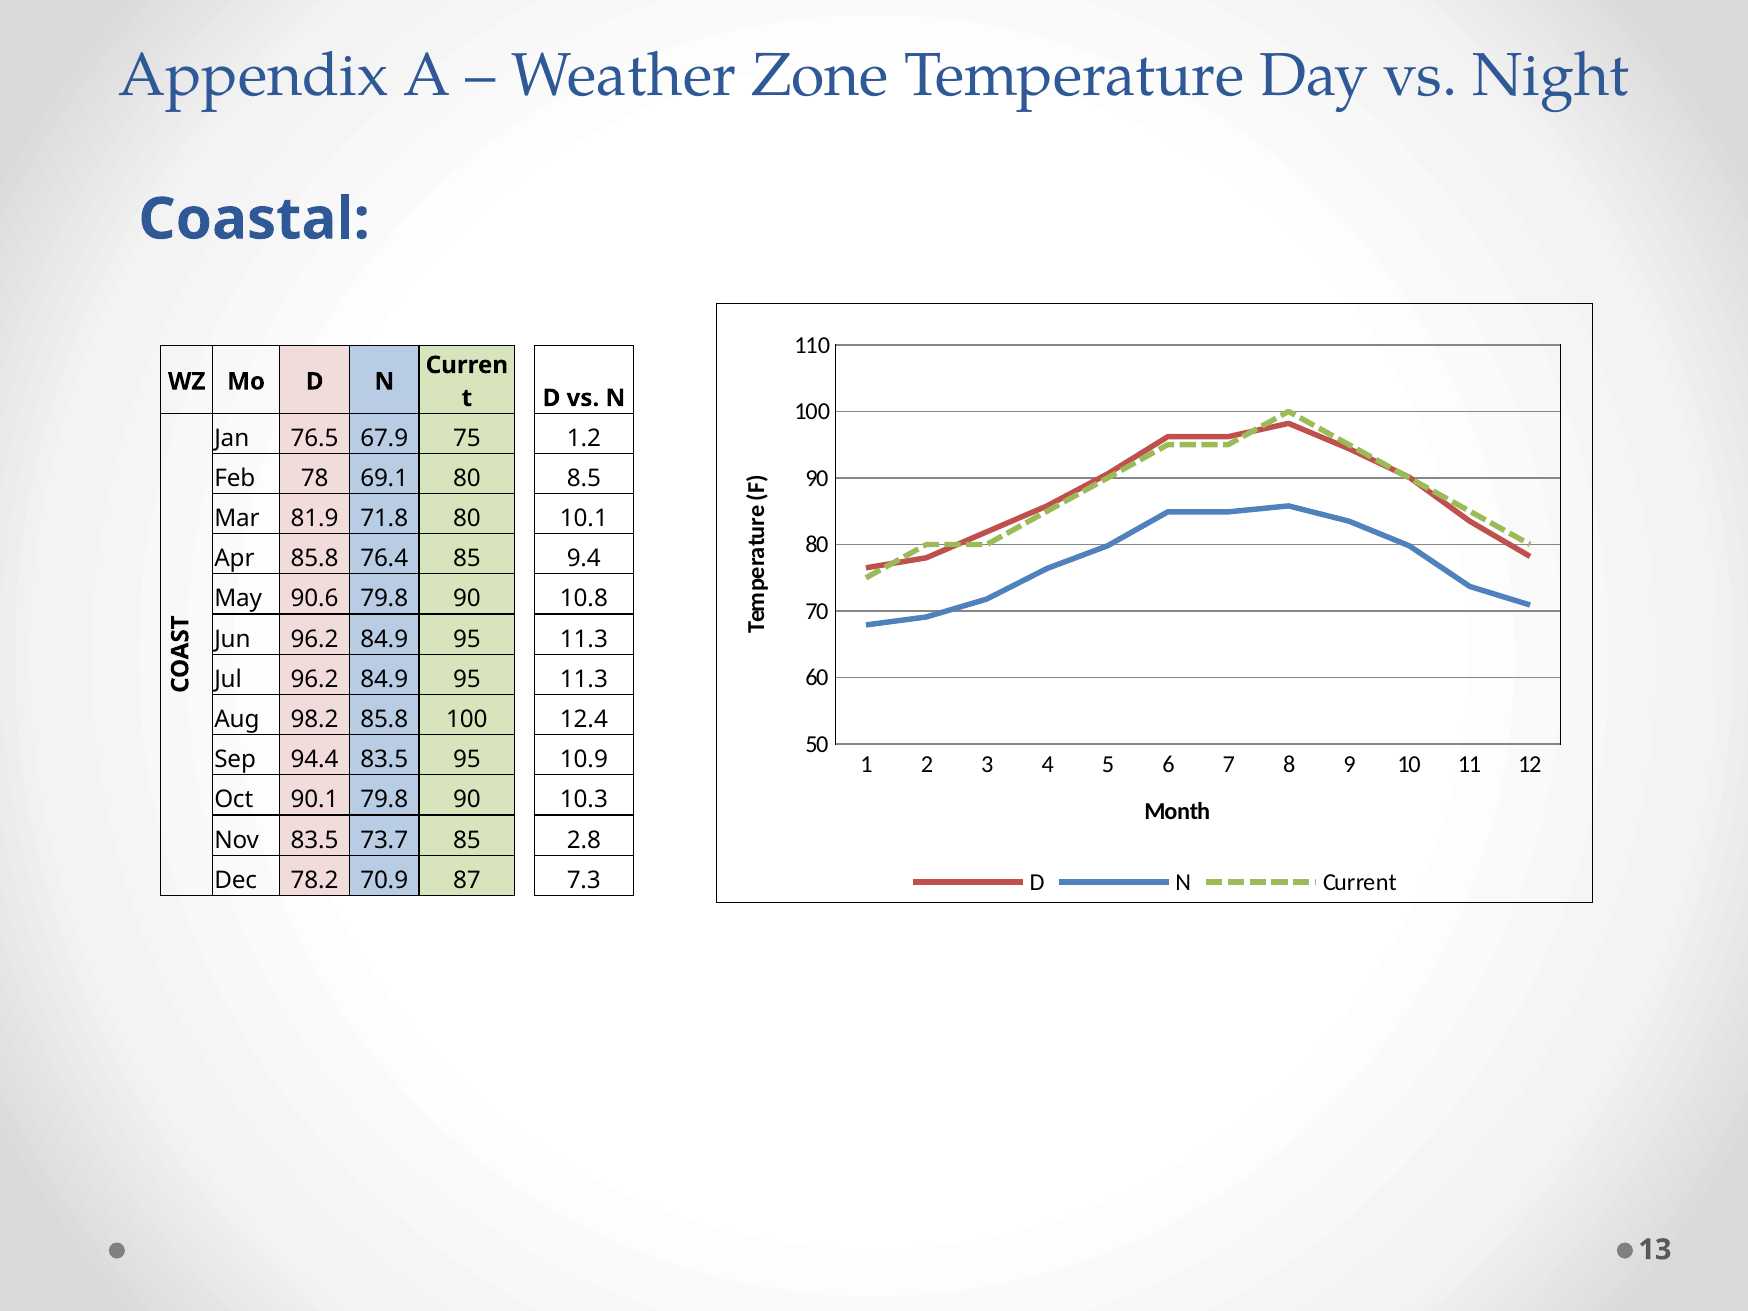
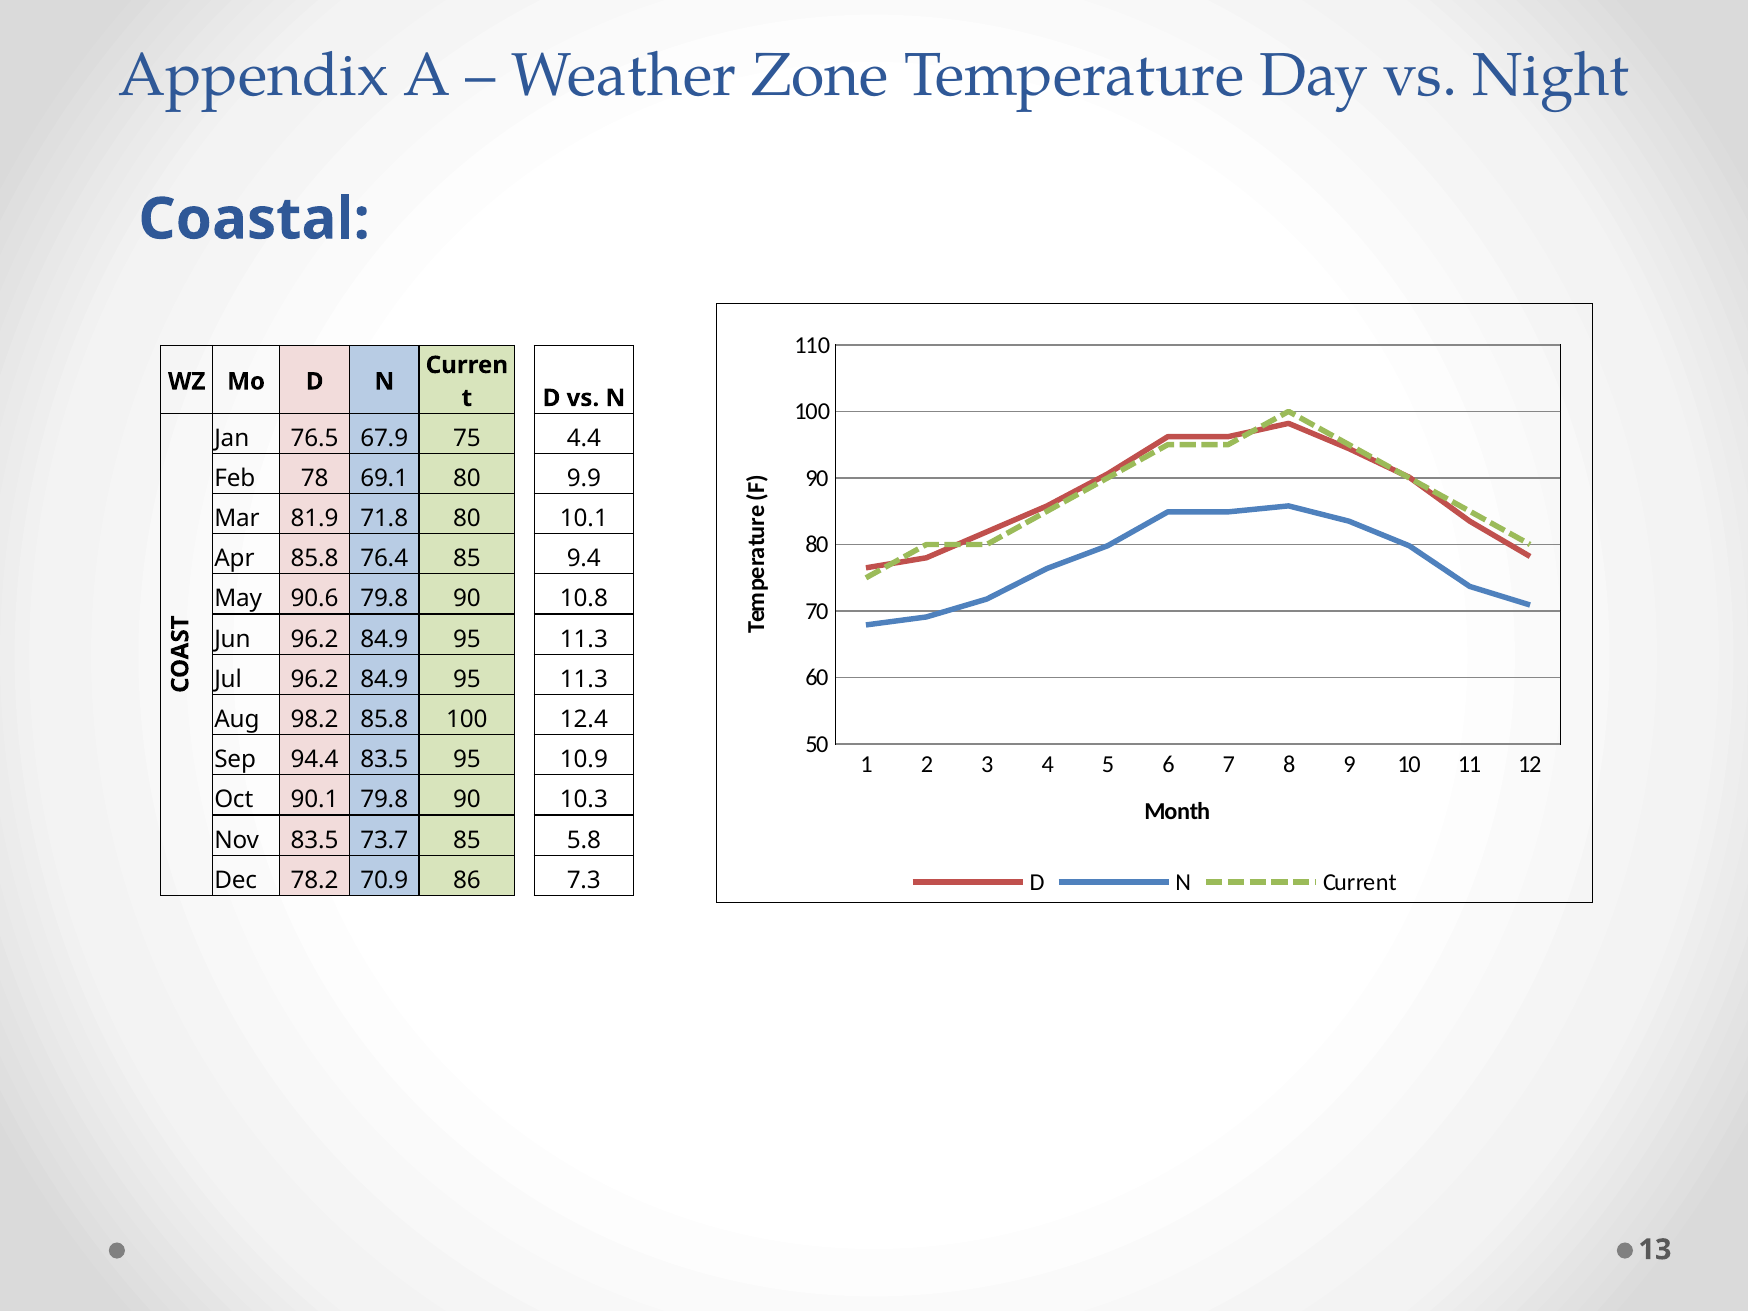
1.2: 1.2 -> 4.4
8.5: 8.5 -> 9.9
2.8: 2.8 -> 5.8
87: 87 -> 86
